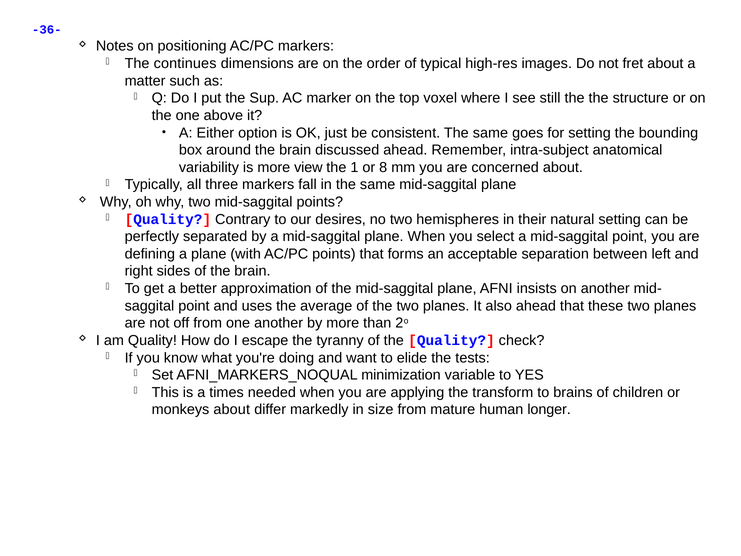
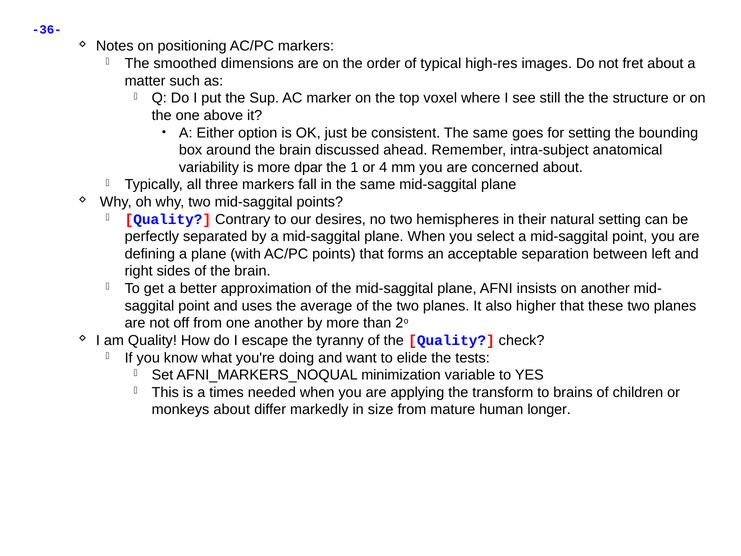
continues: continues -> smoothed
view: view -> dpar
8: 8 -> 4
also ahead: ahead -> higher
